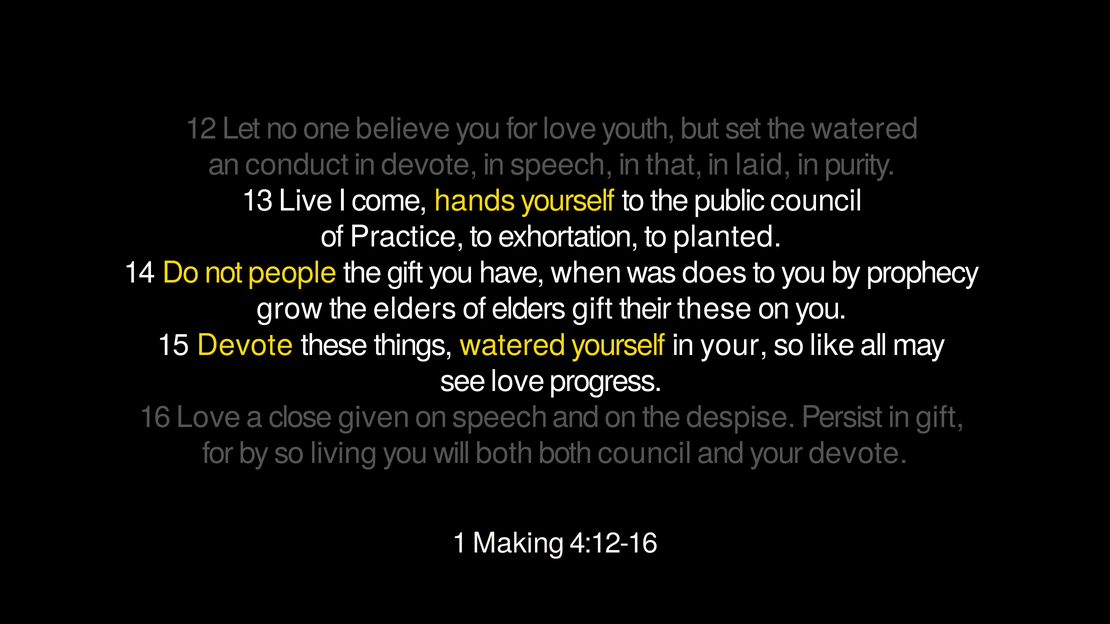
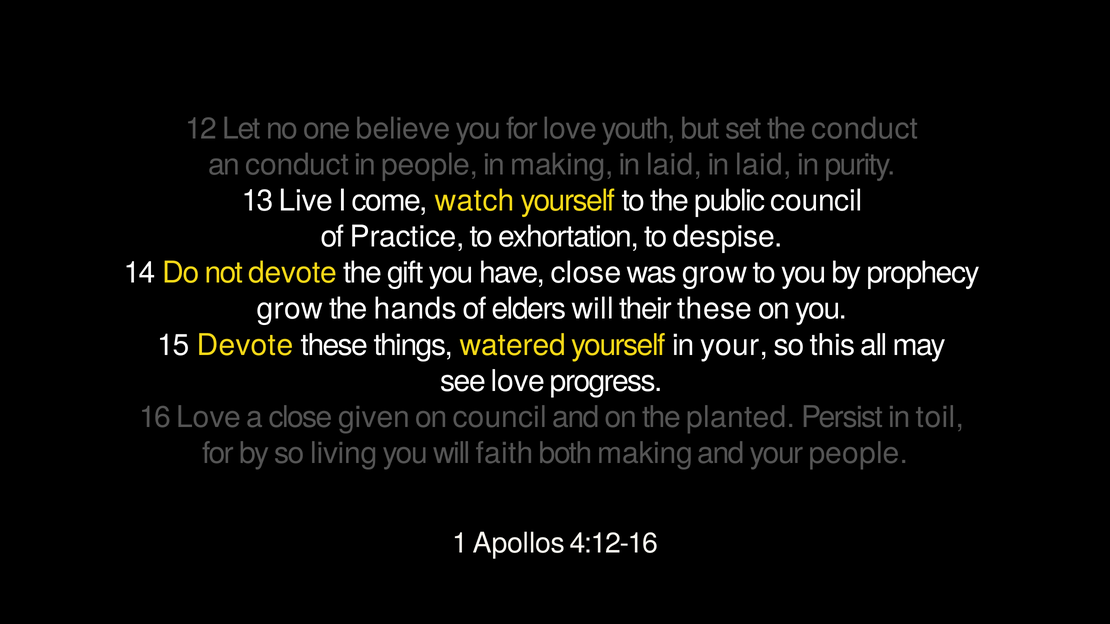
the watered: watered -> conduct
in devote: devote -> people
in speech: speech -> making
that at (674, 165): that -> laid
hands: hands -> watch
planted: planted -> despise
not people: people -> devote
have when: when -> close
was does: does -> grow
the elders: elders -> hands
elders gift: gift -> will
like: like -> this
on speech: speech -> council
despise: despise -> planted
in gift: gift -> toil
will both: both -> faith
both council: council -> making
your devote: devote -> people
Making: Making -> Apollos
